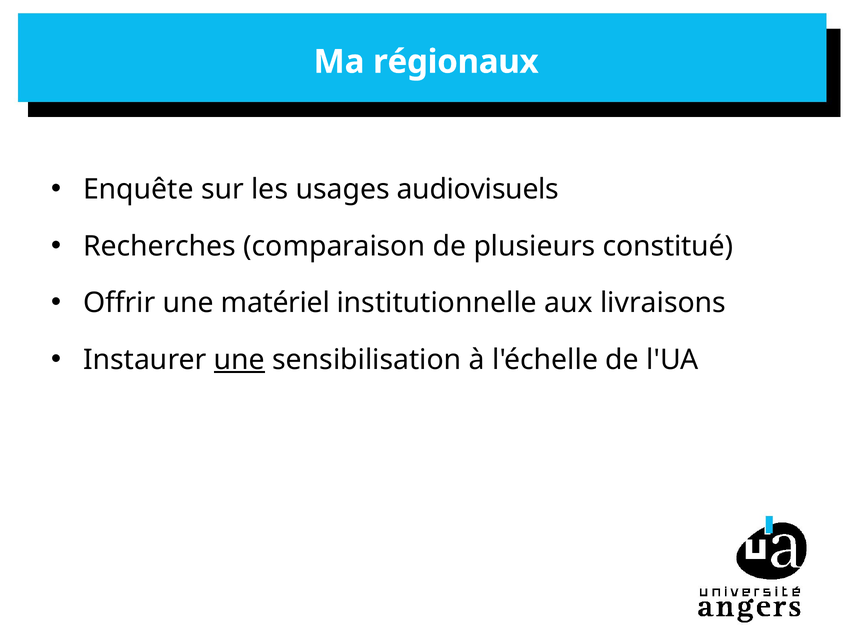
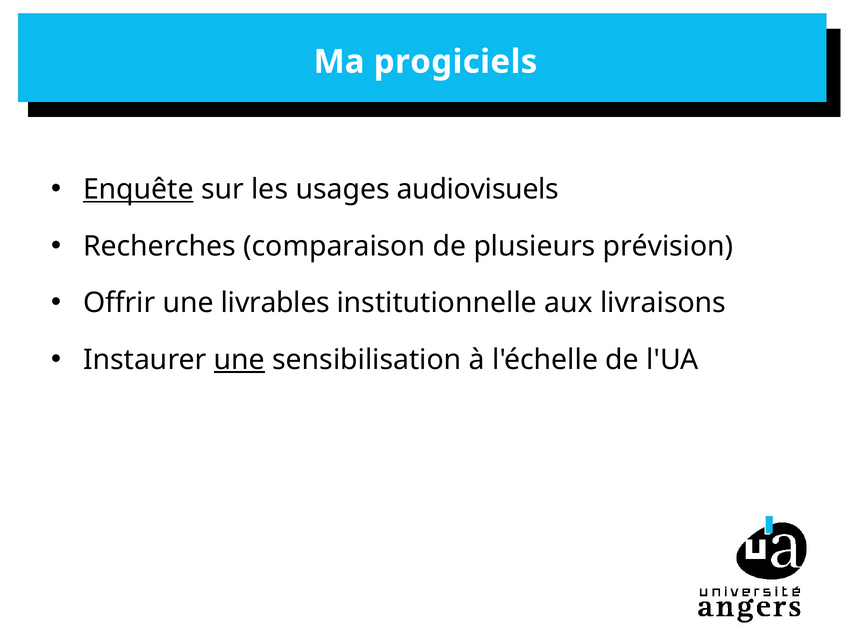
régionaux: régionaux -> progiciels
Enquête underline: none -> present
constitué: constitué -> prévision
matériel: matériel -> livrables
